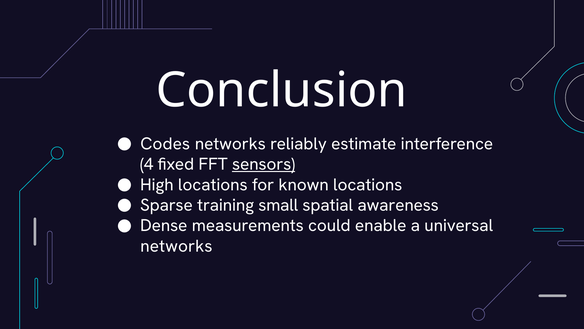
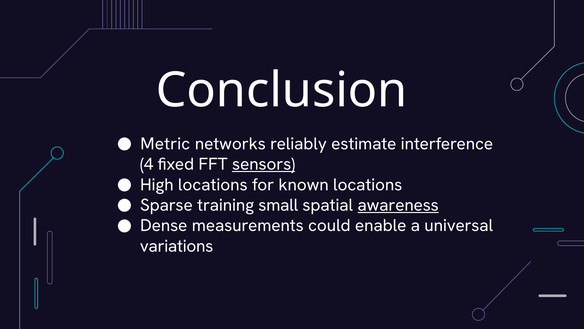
Codes: Codes -> Metric
awareness underline: none -> present
networks at (176, 246): networks -> variations
